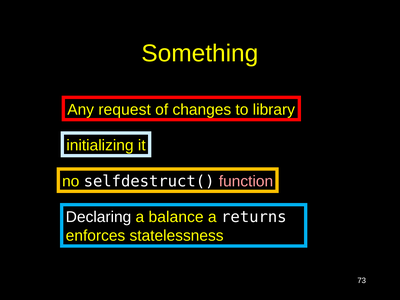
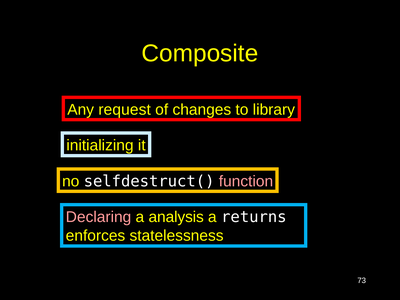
Something: Something -> Composite
Declaring colour: white -> pink
balance: balance -> analysis
